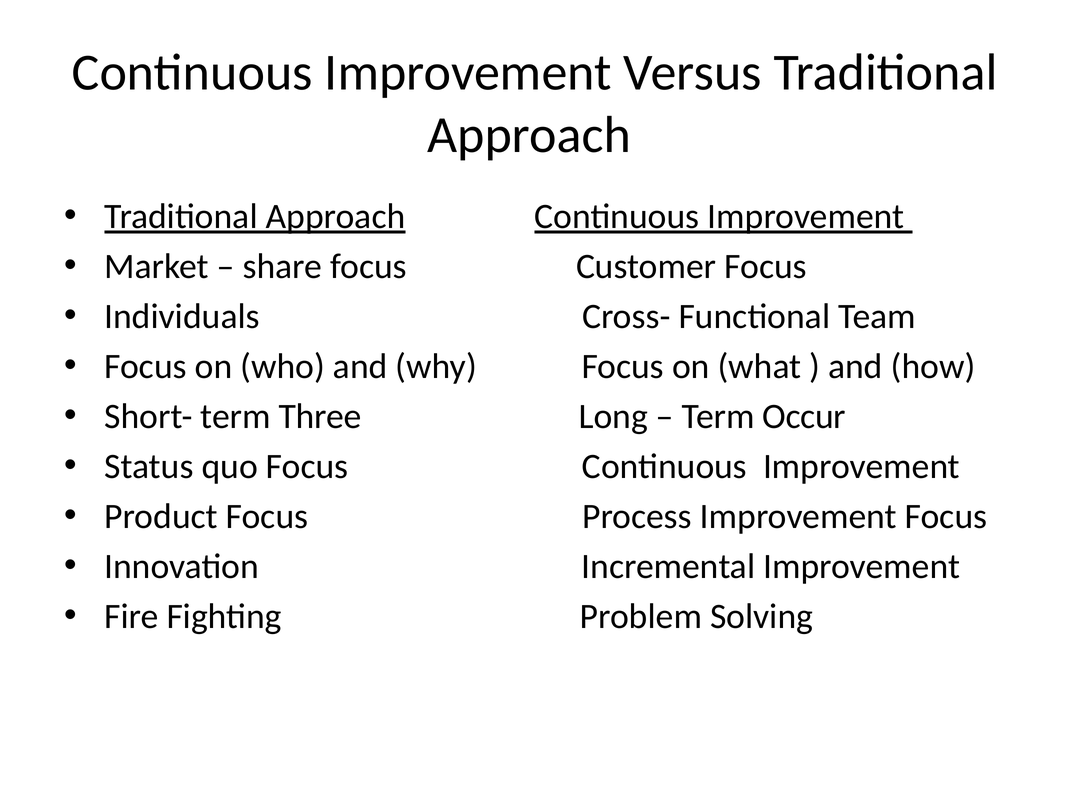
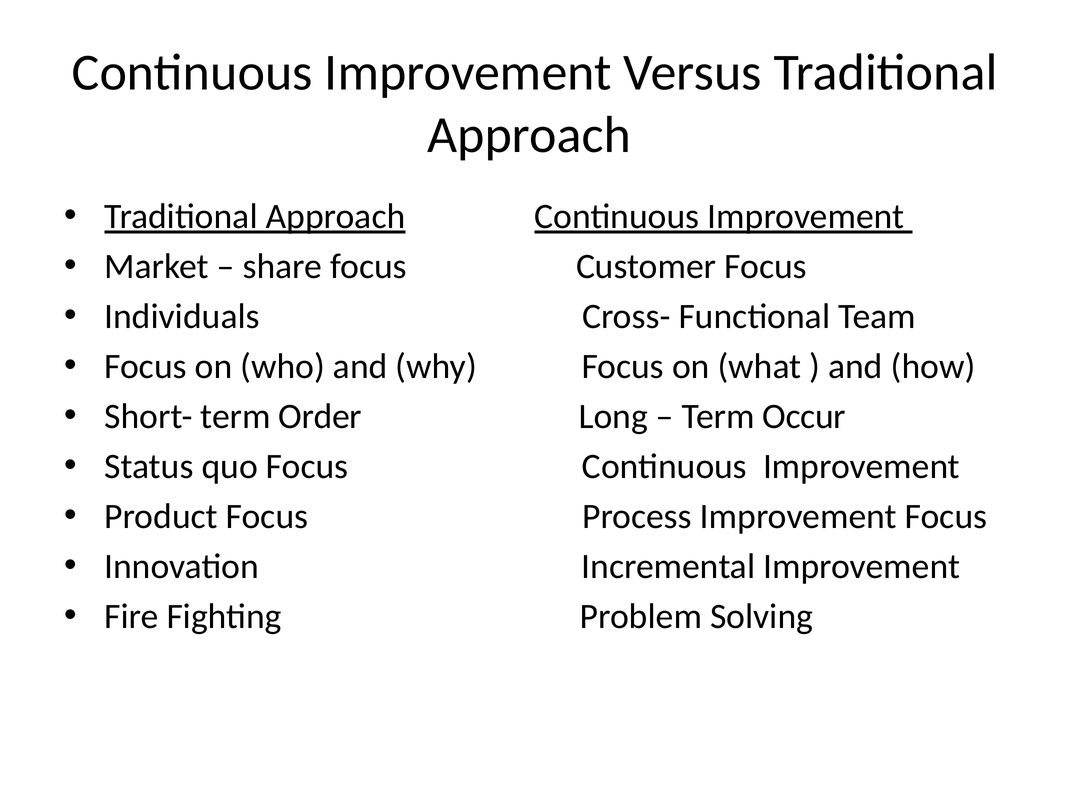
Three: Three -> Order
